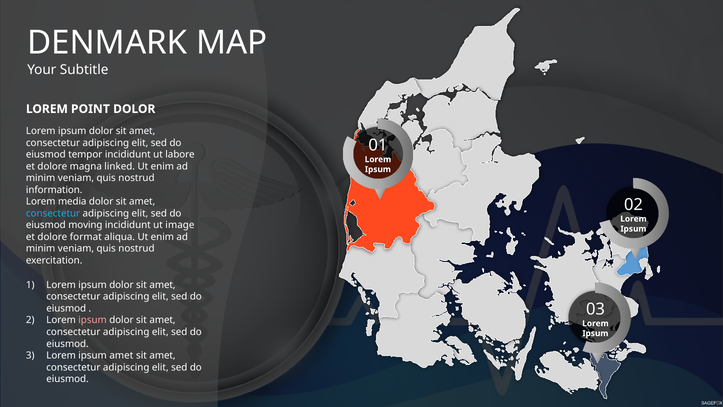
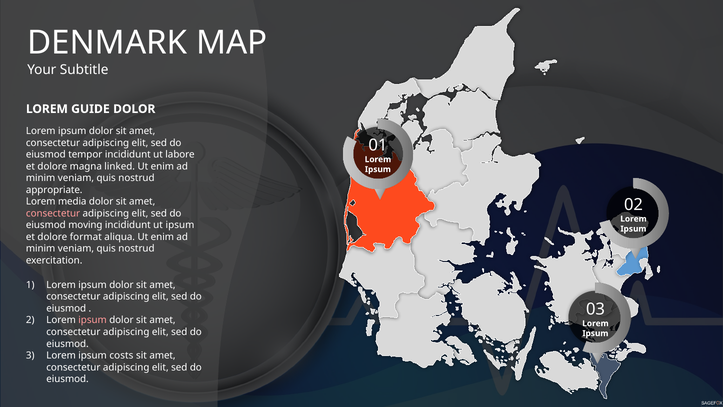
POINT: POINT -> GUIDE
information: information -> appropriate
consectetur at (53, 213) colour: light blue -> pink
ut image: image -> ipsum
ipsum amet: amet -> costs
